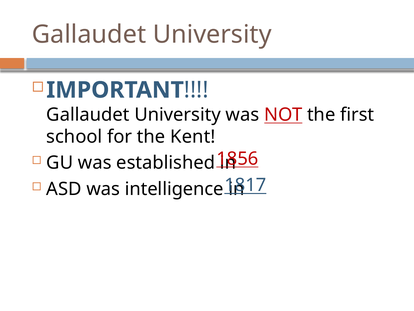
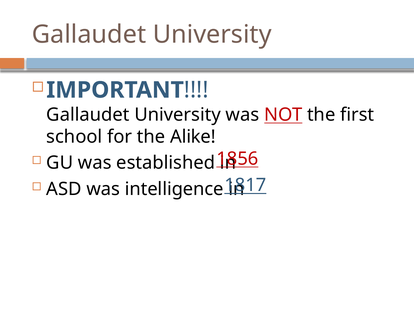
Kent: Kent -> Alike
